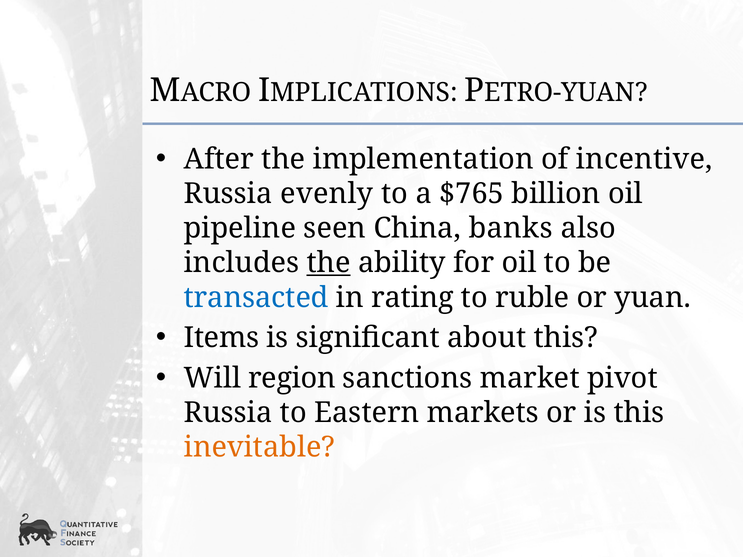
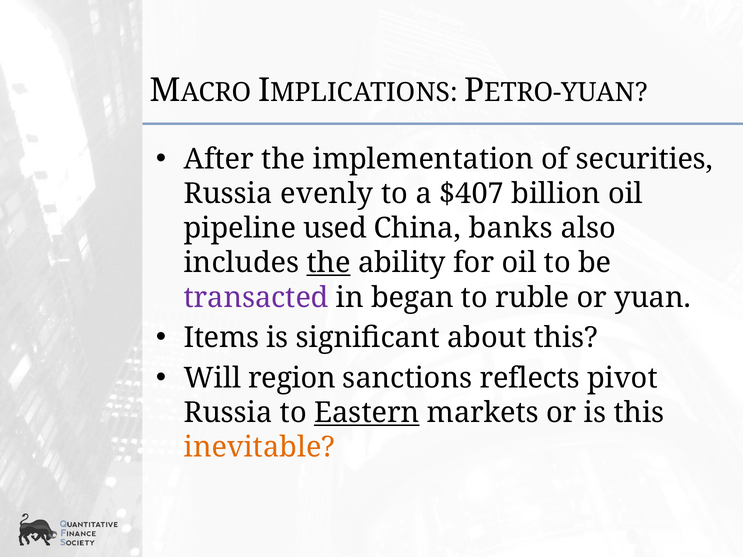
incentive: incentive -> securities
$765: $765 -> $407
seen: seen -> used
transacted colour: blue -> purple
rating: rating -> began
market: market -> reflects
Eastern underline: none -> present
